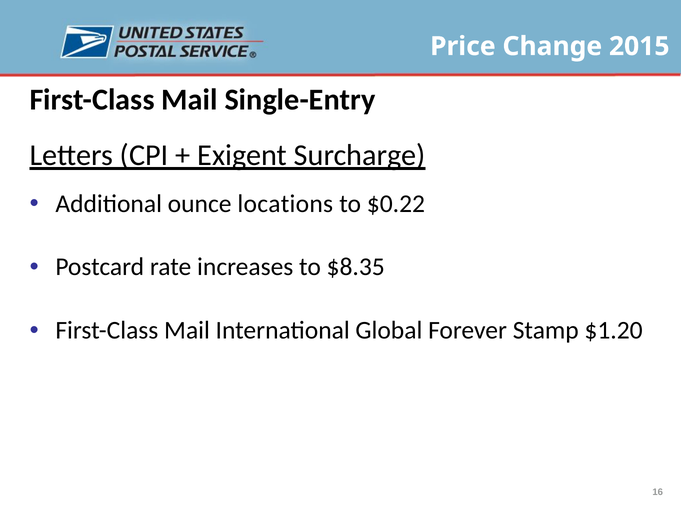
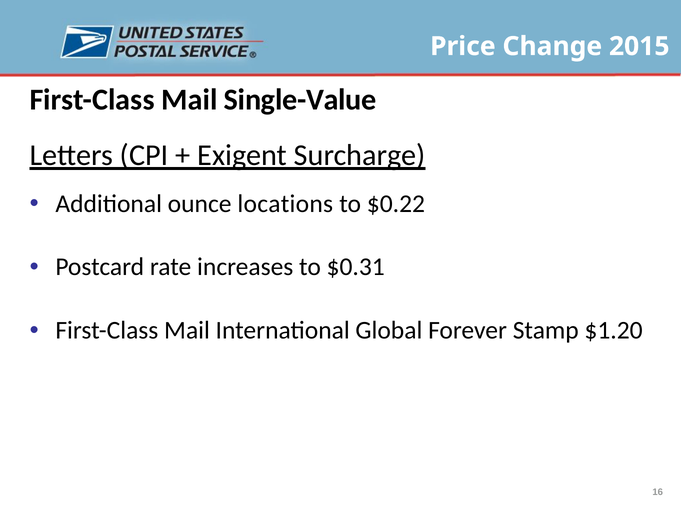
Single-Entry: Single-Entry -> Single-Value
$8.35: $8.35 -> $0.31
